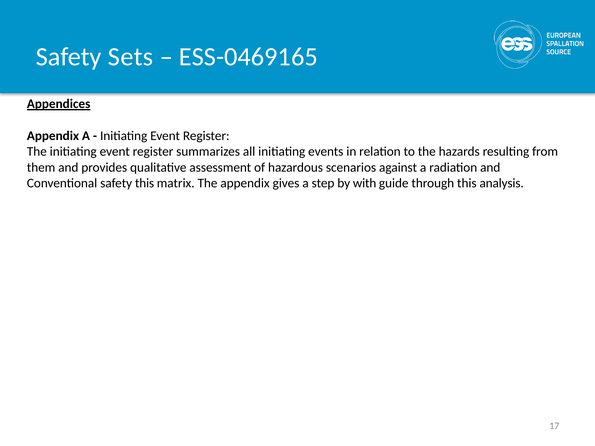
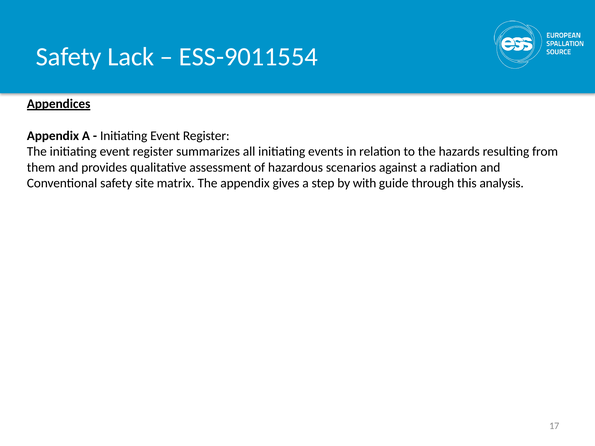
Sets: Sets -> Lack
ESS-0469165: ESS-0469165 -> ESS-9011554
safety this: this -> site
